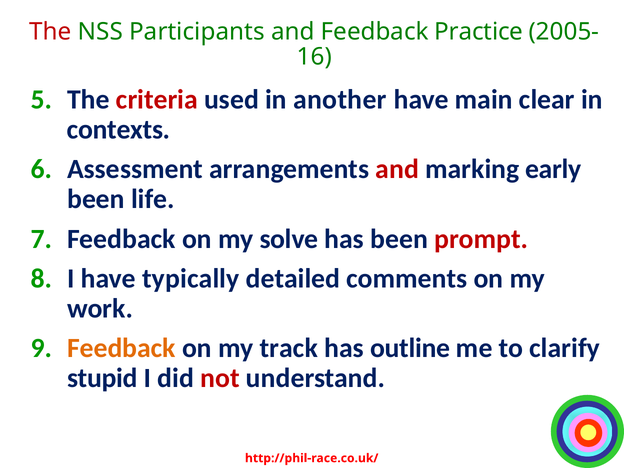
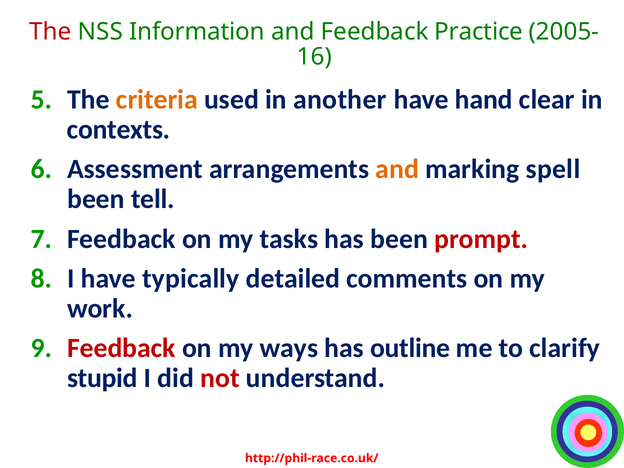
Participants: Participants -> Information
criteria colour: red -> orange
main: main -> hand
and at (397, 169) colour: red -> orange
early: early -> spell
life: life -> tell
solve: solve -> tasks
Feedback at (121, 348) colour: orange -> red
track: track -> ways
